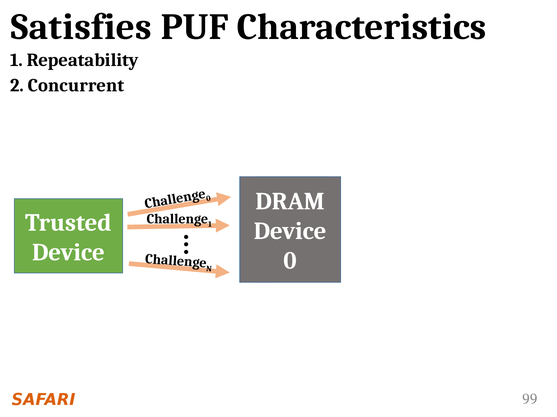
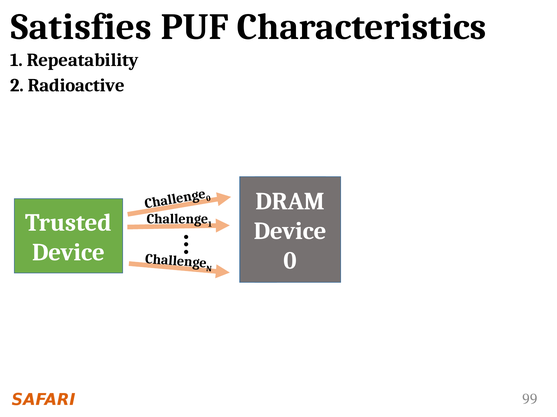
Concurrent: Concurrent -> Radioactive
